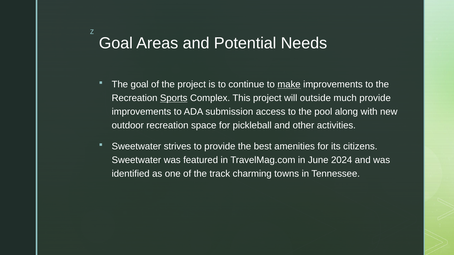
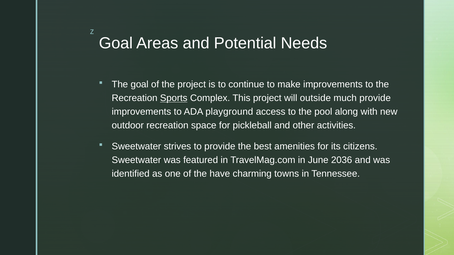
make underline: present -> none
submission: submission -> playground
2024: 2024 -> 2036
track: track -> have
